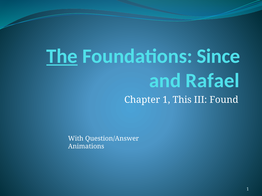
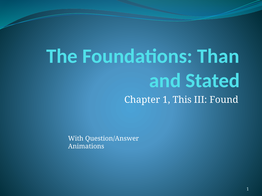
The underline: present -> none
Since: Since -> Than
Rafael: Rafael -> Stated
